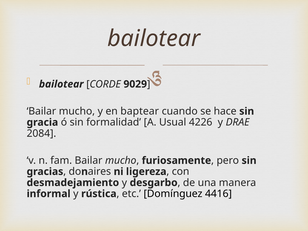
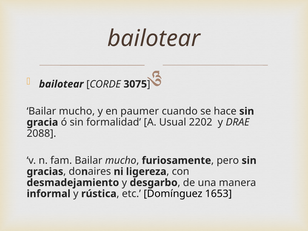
9029: 9029 -> 3075
baptear: baptear -> paumer
4226: 4226 -> 2202
2084: 2084 -> 2088
4416: 4416 -> 1653
